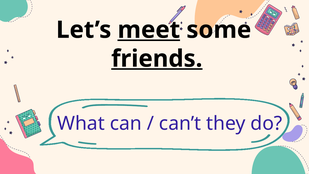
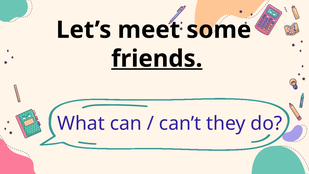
meet underline: present -> none
